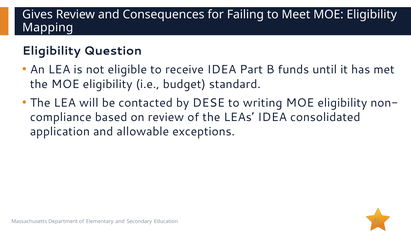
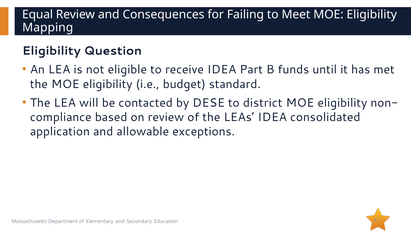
Gives: Gives -> Equal
writing: writing -> district
